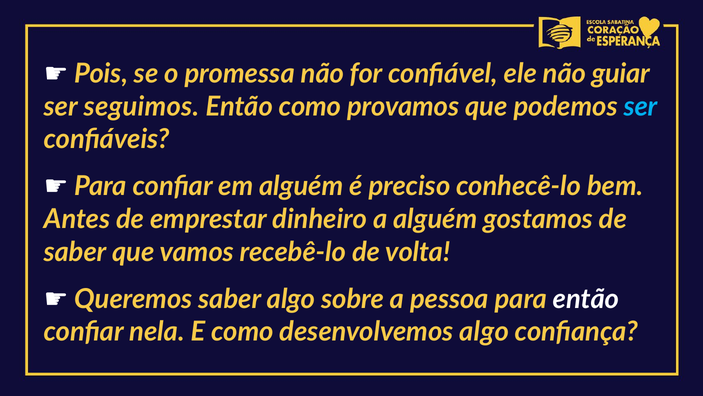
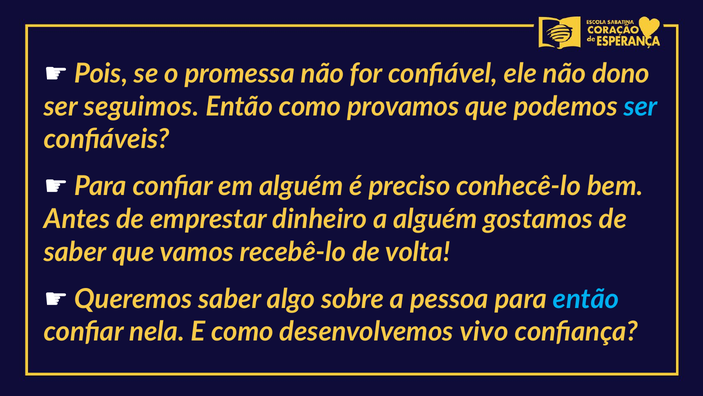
guiar: guiar -> dono
então at (586, 299) colour: white -> light blue
desenvolvemos algo: algo -> vivo
